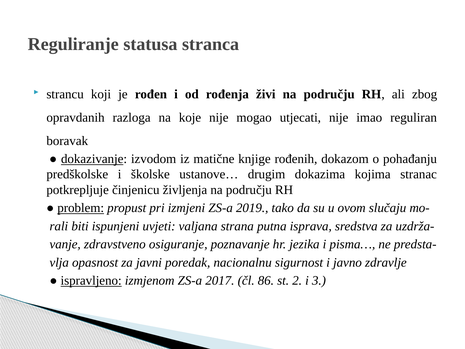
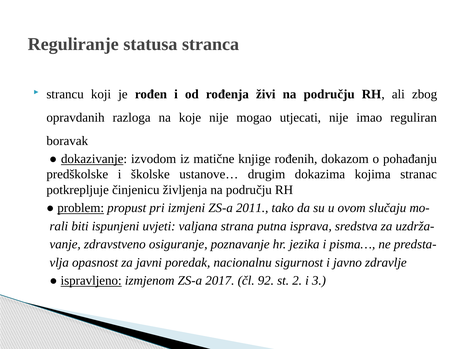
2019: 2019 -> 2011
86: 86 -> 92
